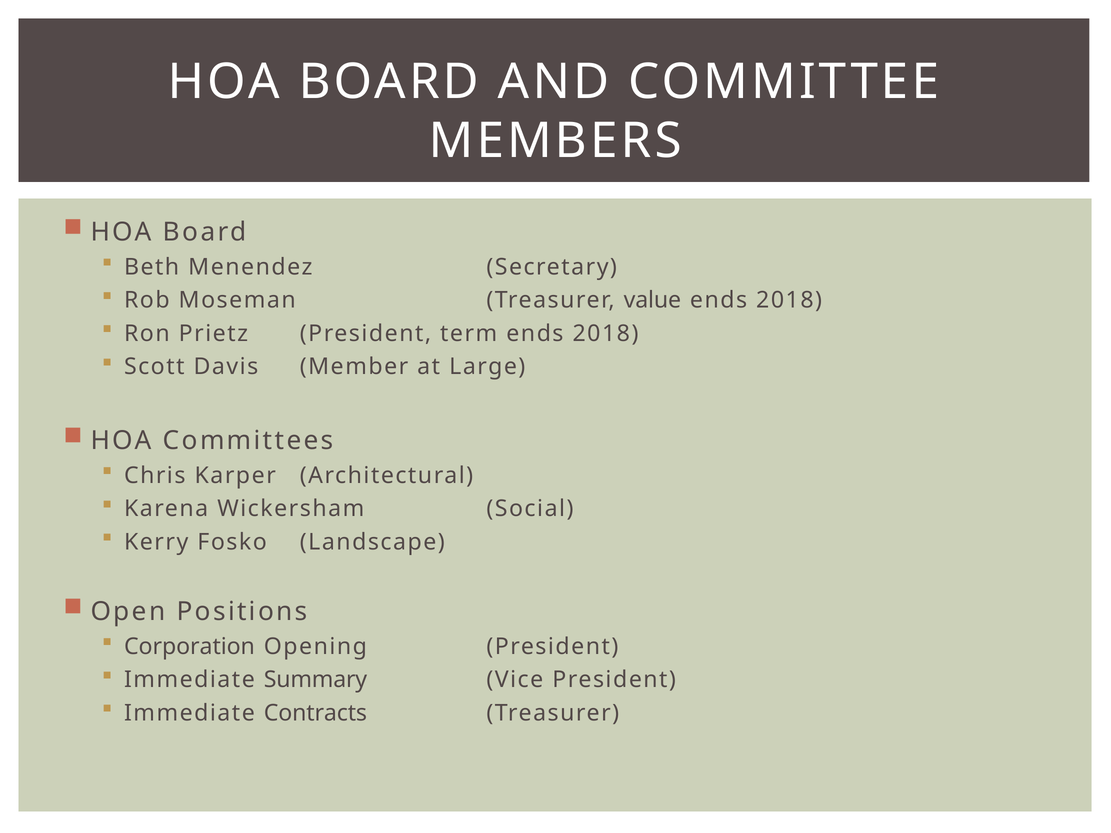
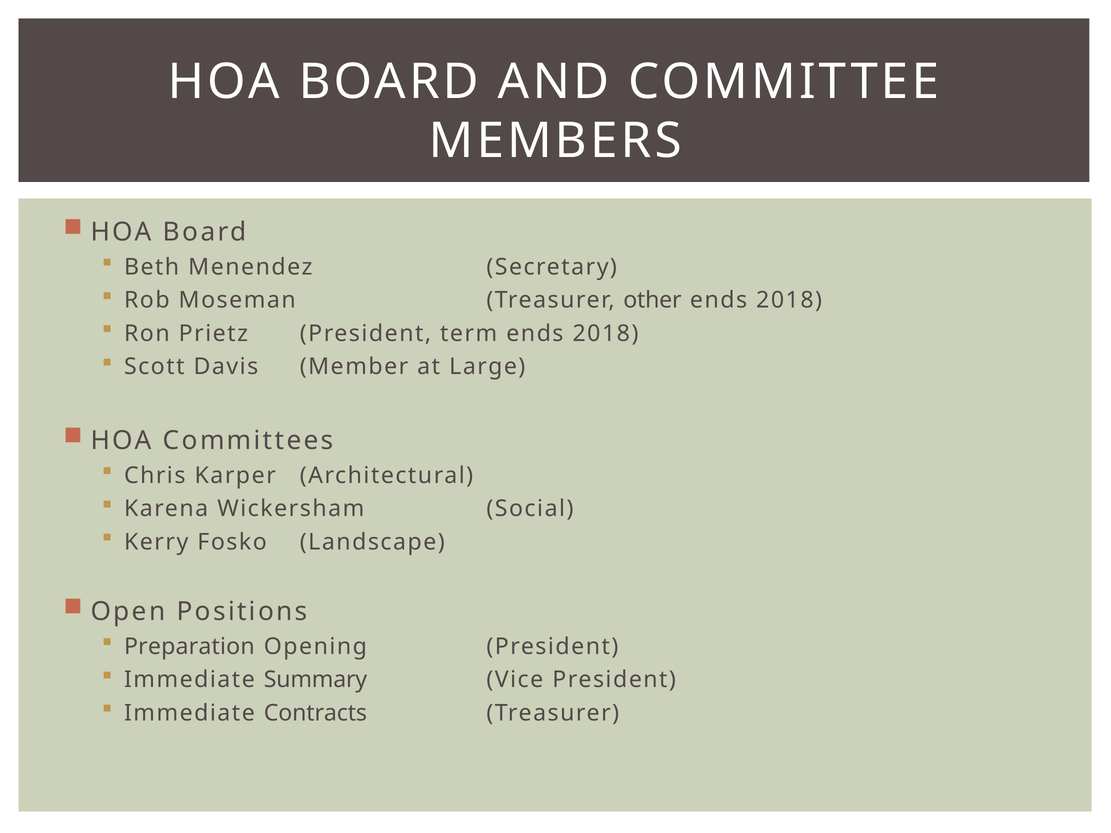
value: value -> other
Corporation: Corporation -> Preparation
